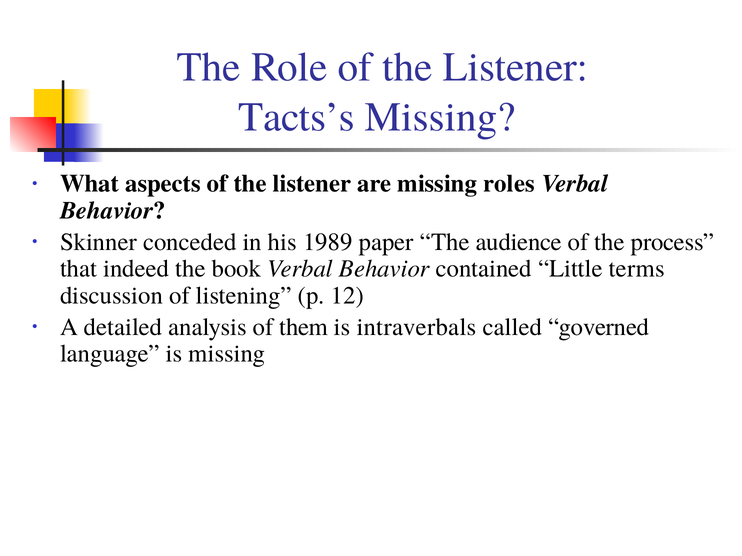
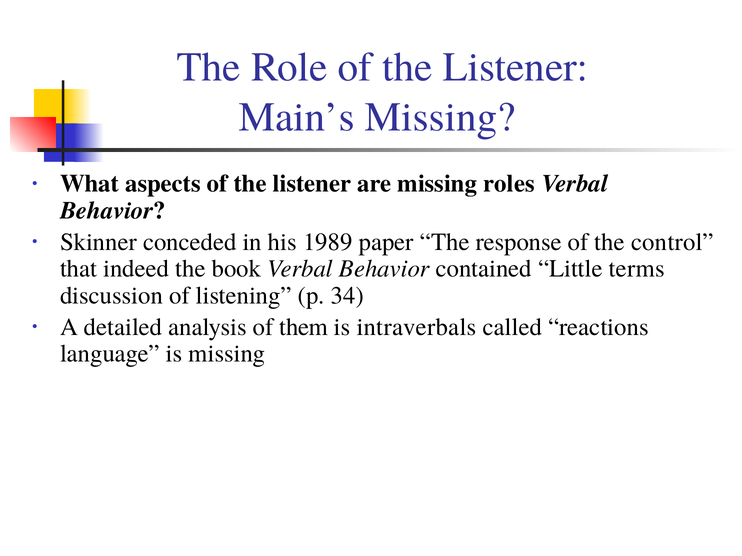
Tacts’s: Tacts’s -> Main’s
audience: audience -> response
process: process -> control
12: 12 -> 34
governed: governed -> reactions
